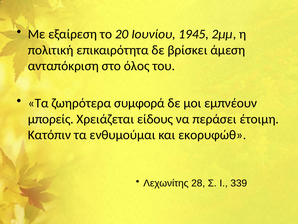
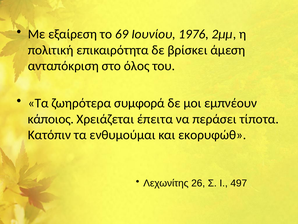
20: 20 -> 69
1945: 1945 -> 1976
μπορείς: μπορείς -> κάποιος
είδους: είδους -> έπειτα
έτοιμη: έτοιμη -> τίποτα
28: 28 -> 26
339: 339 -> 497
